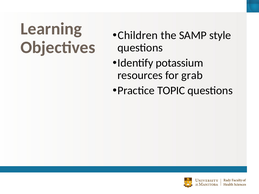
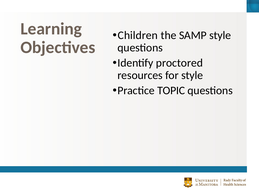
potassium: potassium -> proctored
for grab: grab -> style
